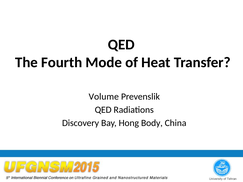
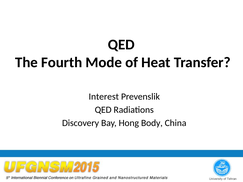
Volume: Volume -> Interest
